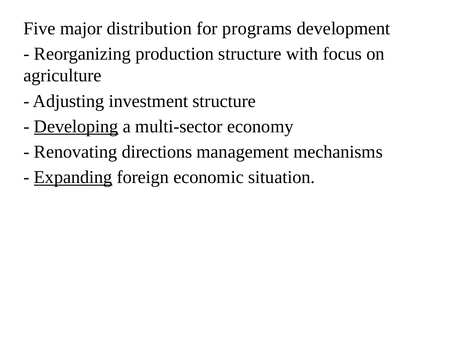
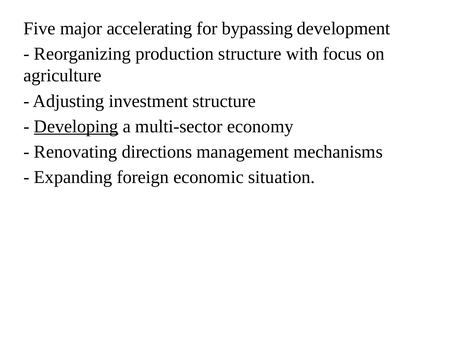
distribution: distribution -> accelerating
programs: programs -> bypassing
Expanding underline: present -> none
